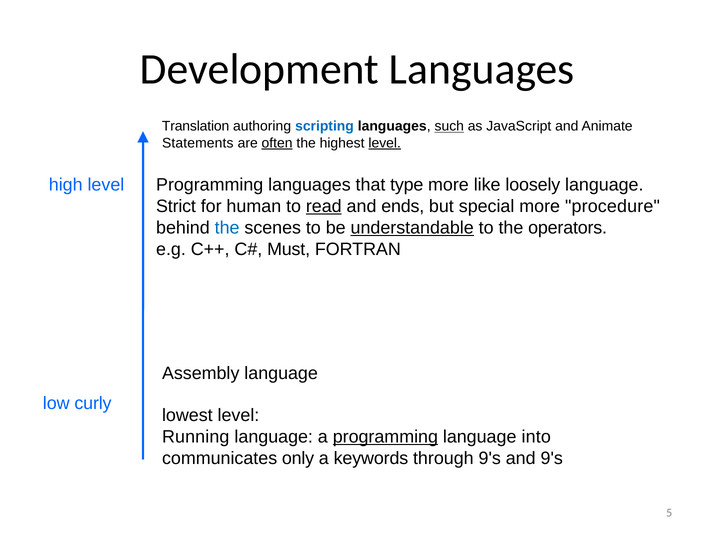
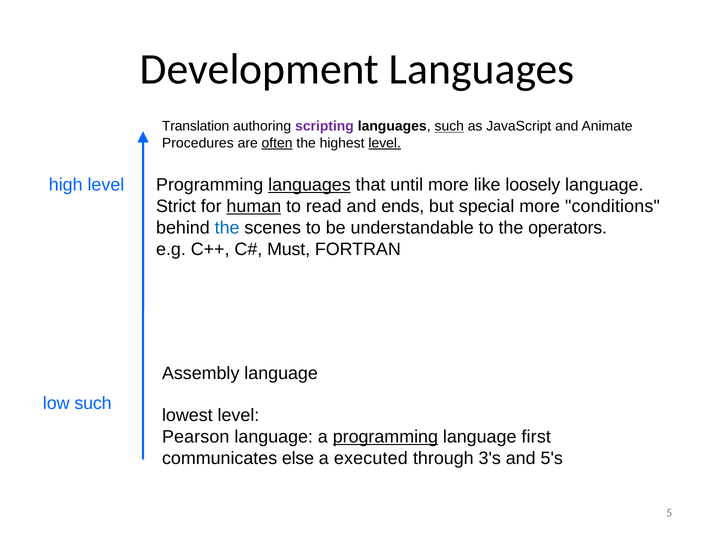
scripting colour: blue -> purple
Statements: Statements -> Procedures
languages at (309, 185) underline: none -> present
type: type -> until
human underline: none -> present
read underline: present -> none
procedure: procedure -> conditions
understandable underline: present -> none
low curly: curly -> such
Running: Running -> Pearson
into: into -> first
only: only -> else
keywords: keywords -> executed
through 9's: 9's -> 3's
and 9's: 9's -> 5's
